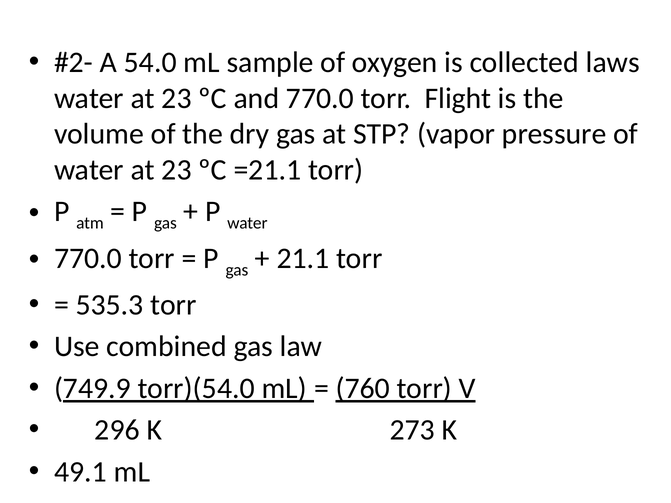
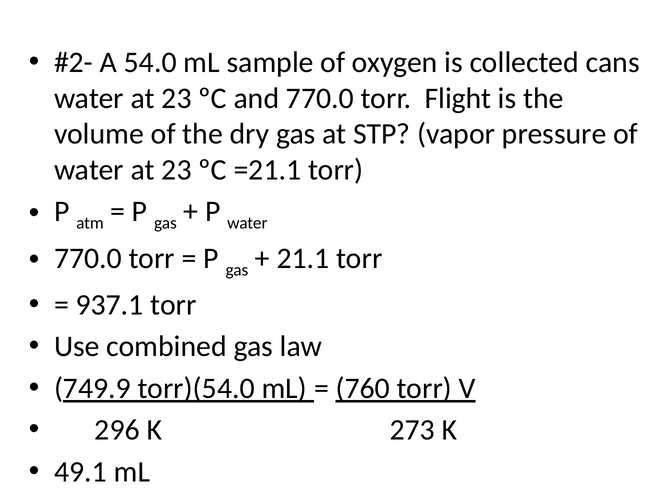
laws: laws -> cans
535.3: 535.3 -> 937.1
